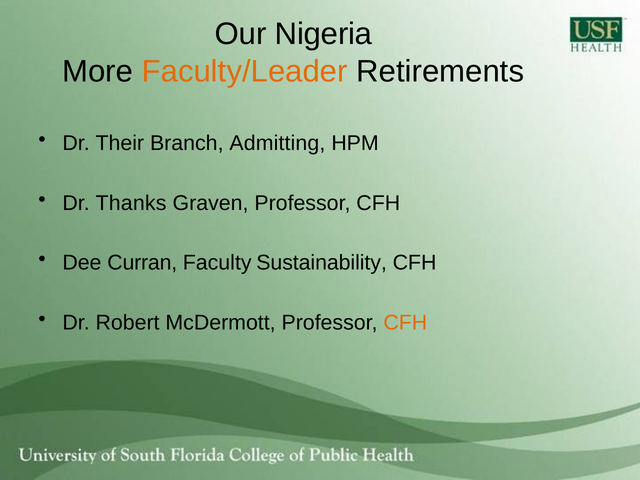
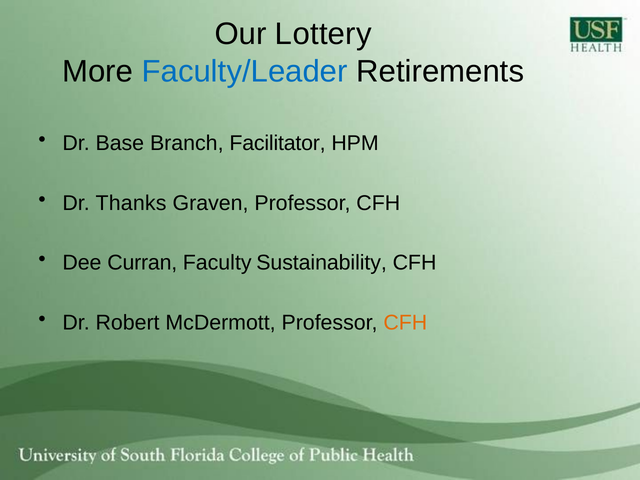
Nigeria: Nigeria -> Lottery
Faculty/Leader colour: orange -> blue
Their: Their -> Base
Admitting: Admitting -> Facilitator
